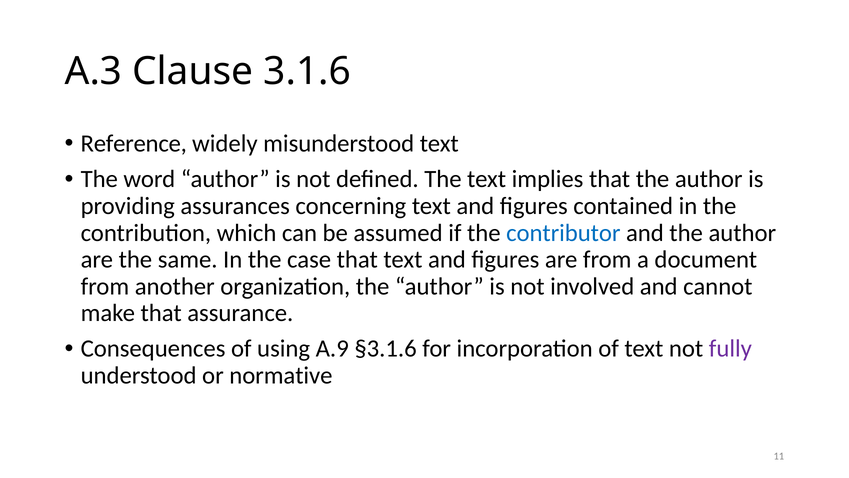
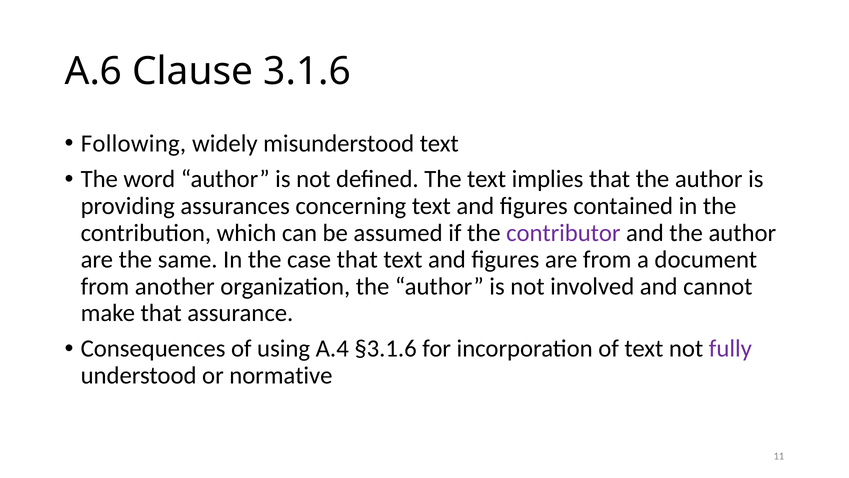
A.3: A.3 -> A.6
Reference: Reference -> Following
contributor colour: blue -> purple
A.9: A.9 -> A.4
